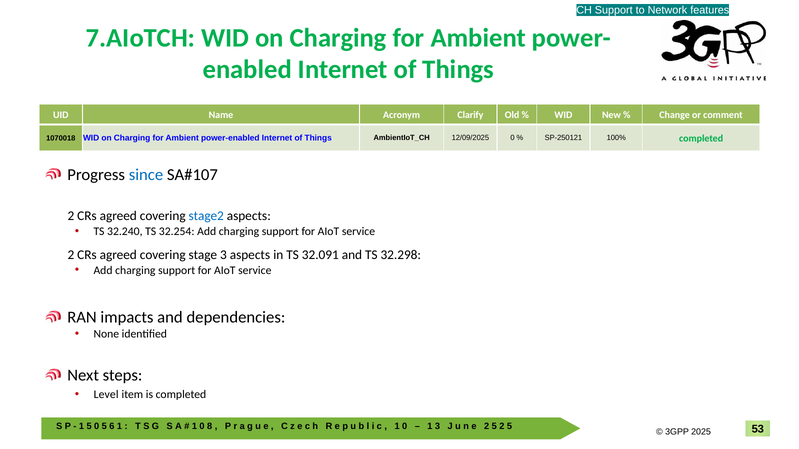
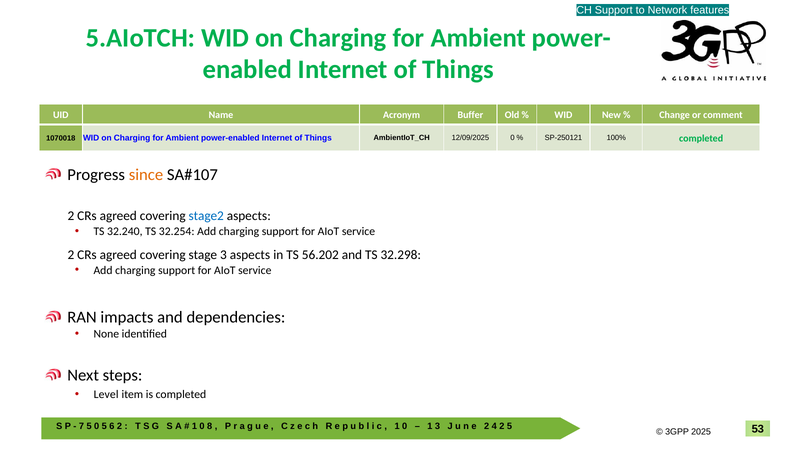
7.AIoTCH: 7.AIoTCH -> 5.AIoTCH
Clarify: Clarify -> Buffer
since colour: blue -> orange
32.091: 32.091 -> 56.202
1 at (81, 427): 1 -> 7
1 at (119, 427): 1 -> 2
5 at (494, 427): 5 -> 4
